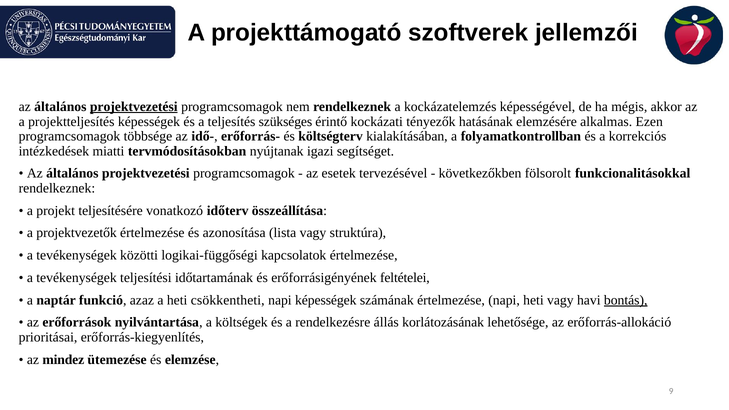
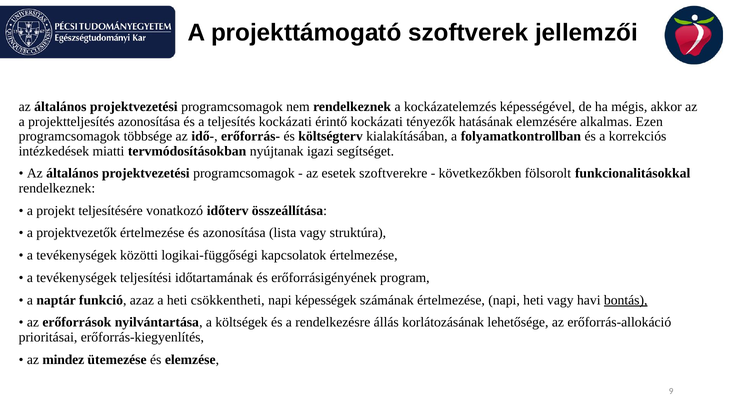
projektvezetési at (134, 107) underline: present -> none
projektteljesítés képességek: képességek -> azonosítása
teljesítés szükséges: szükséges -> kockázati
tervezésével: tervezésével -> szoftverekre
feltételei: feltételei -> program
